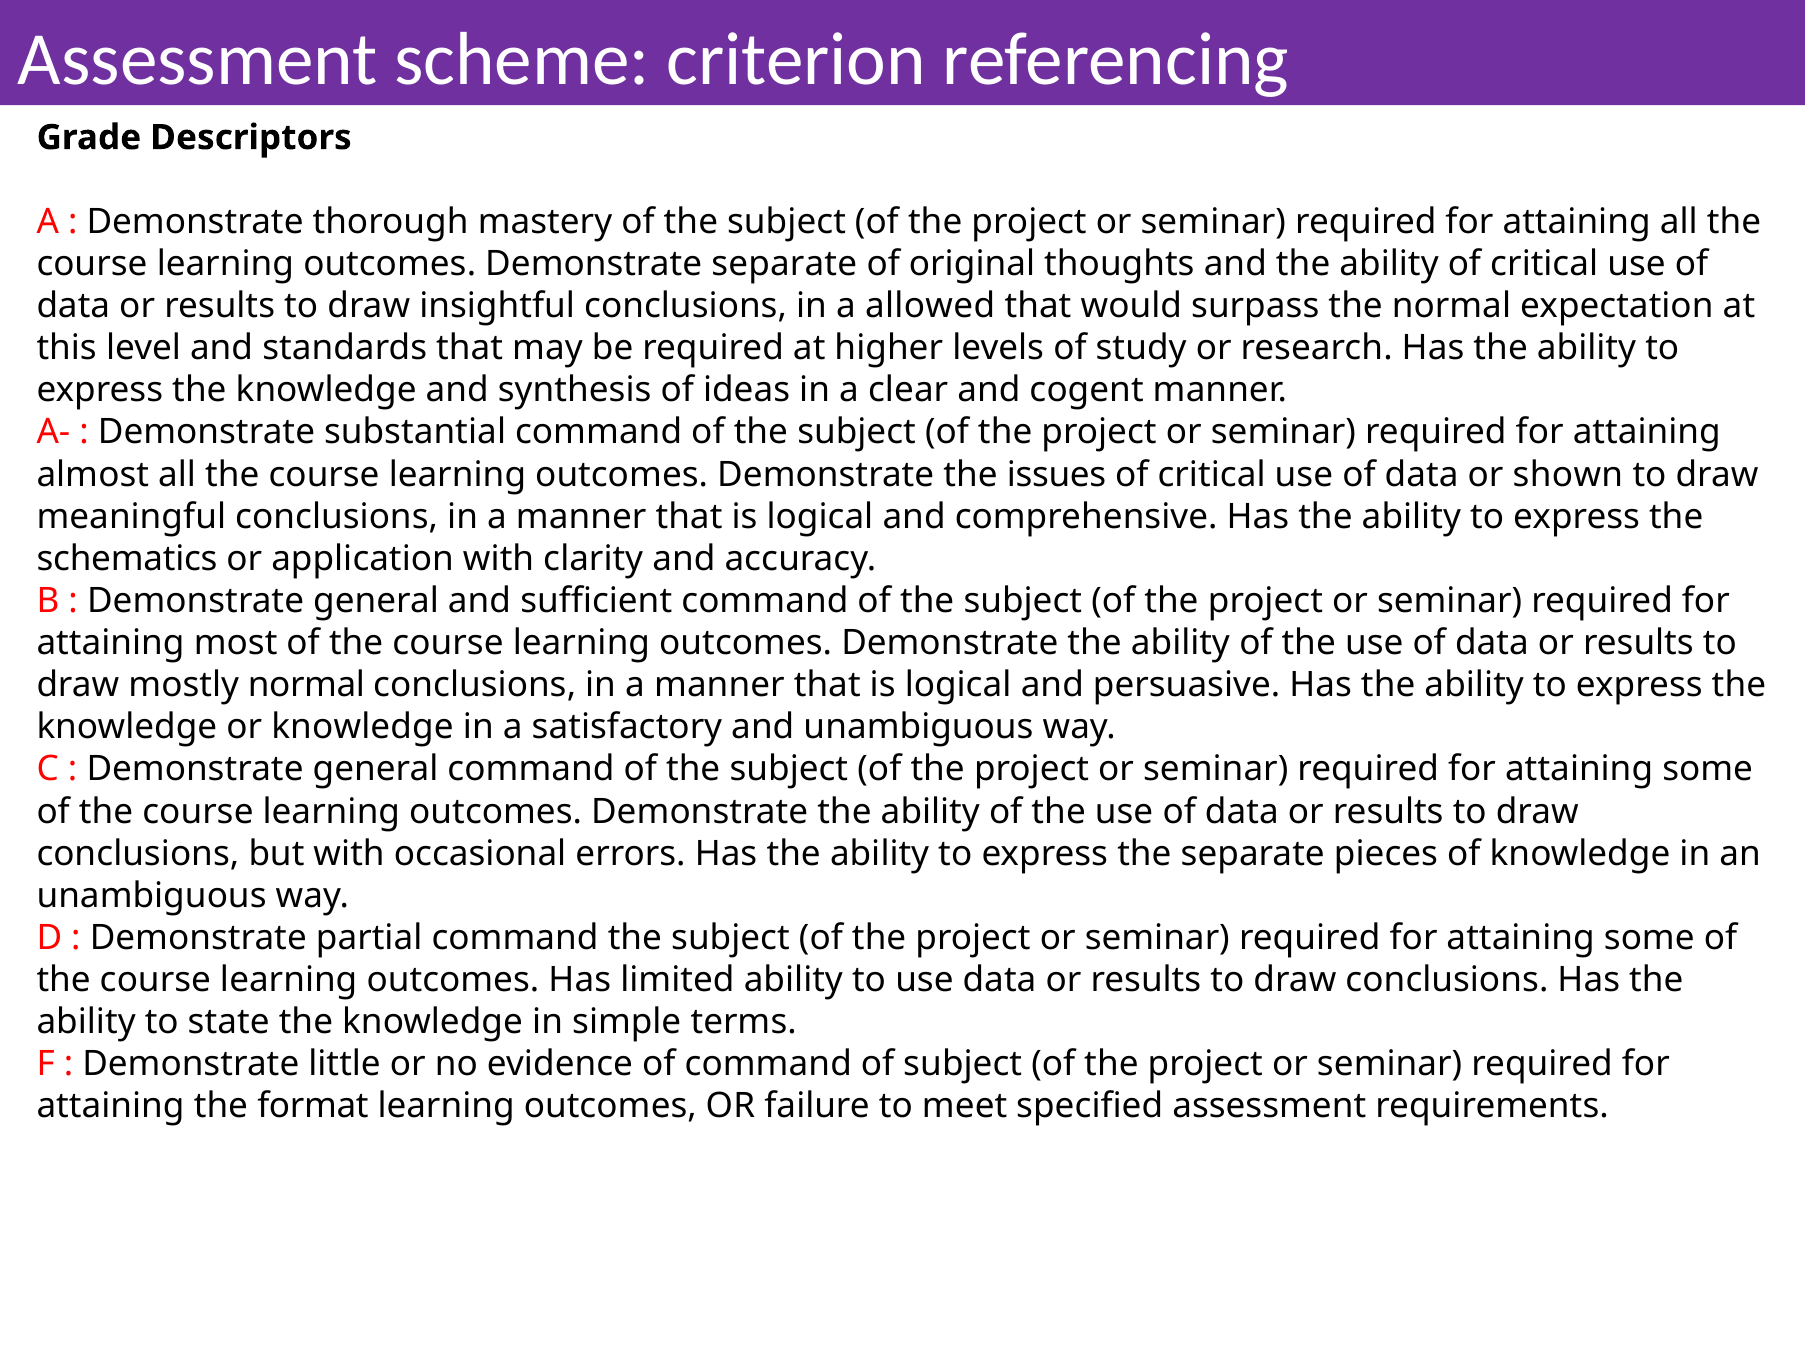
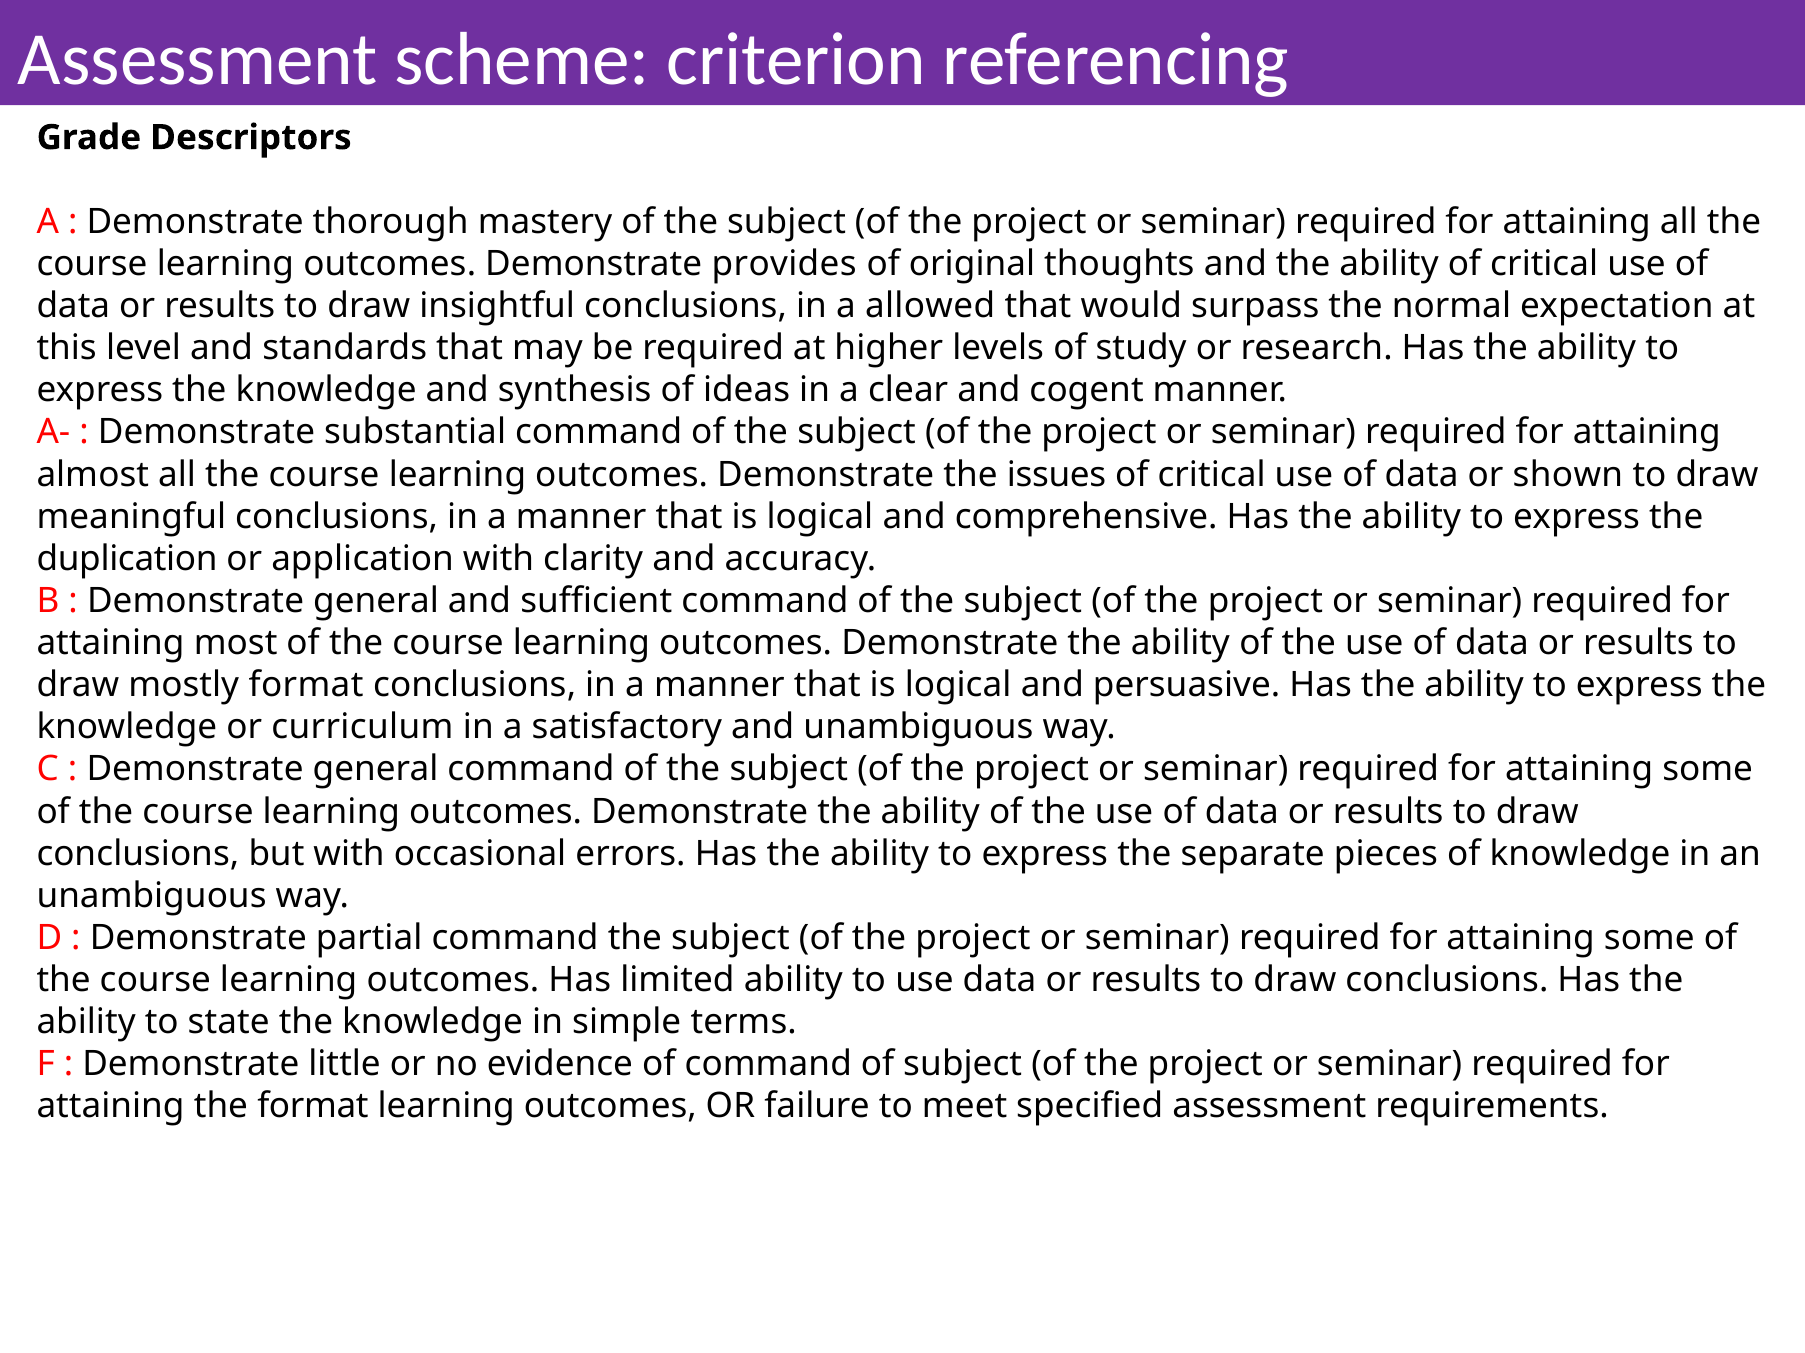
Demonstrate separate: separate -> provides
schematics: schematics -> duplication
mostly normal: normal -> format
or knowledge: knowledge -> curriculum
